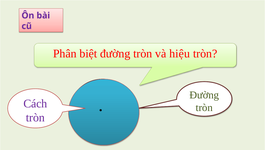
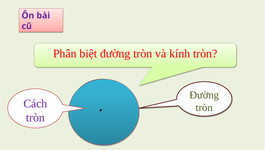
hiệu: hiệu -> kính
